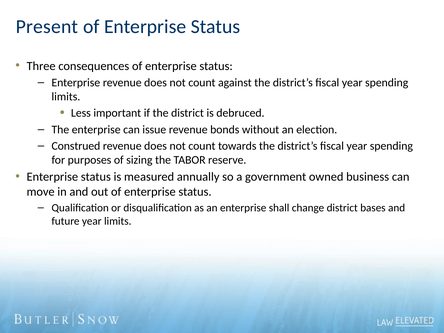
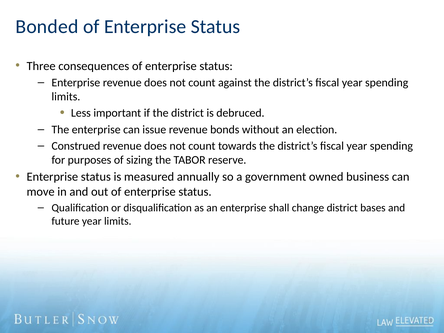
Present: Present -> Bonded
